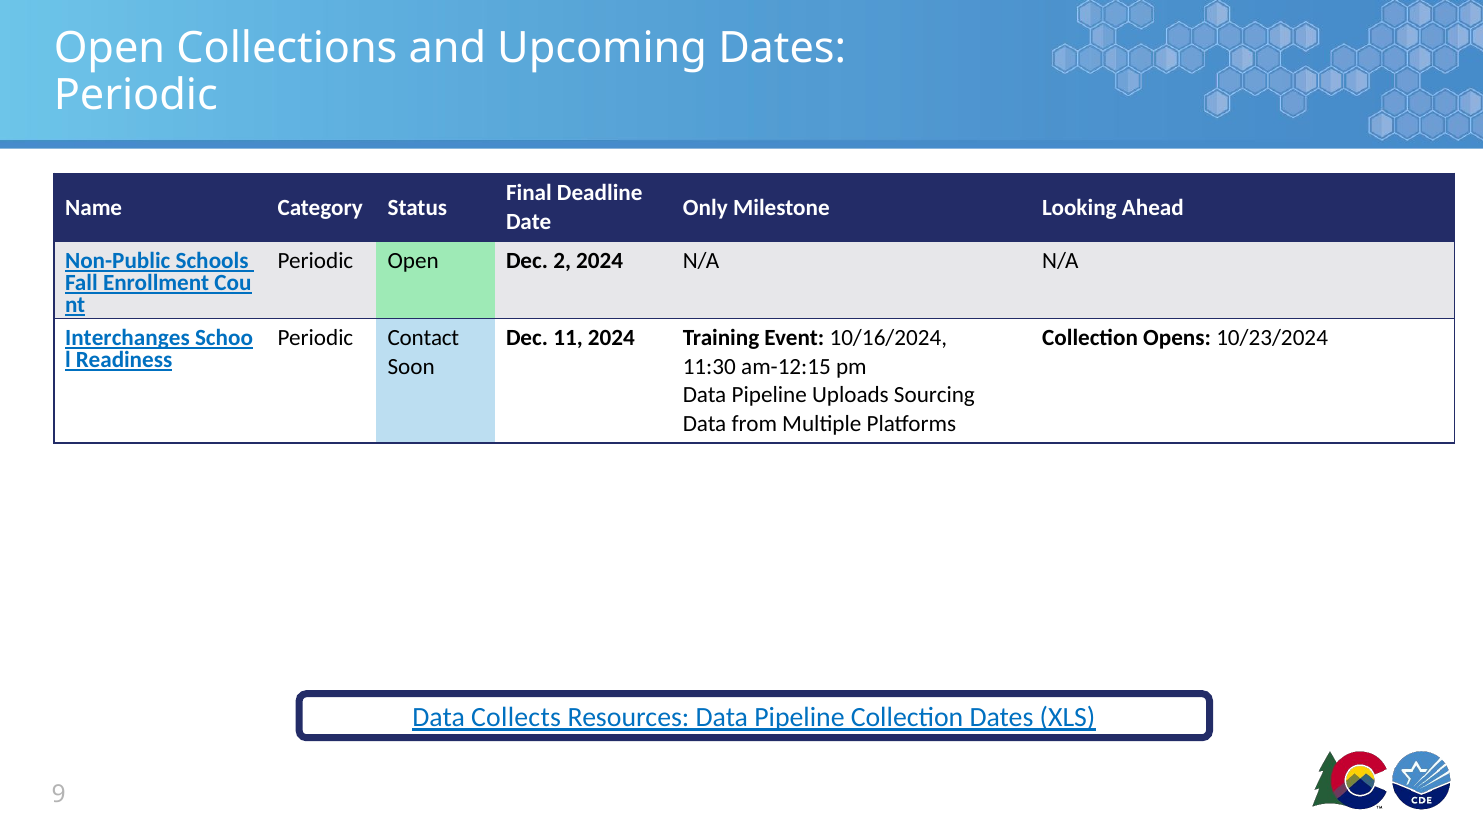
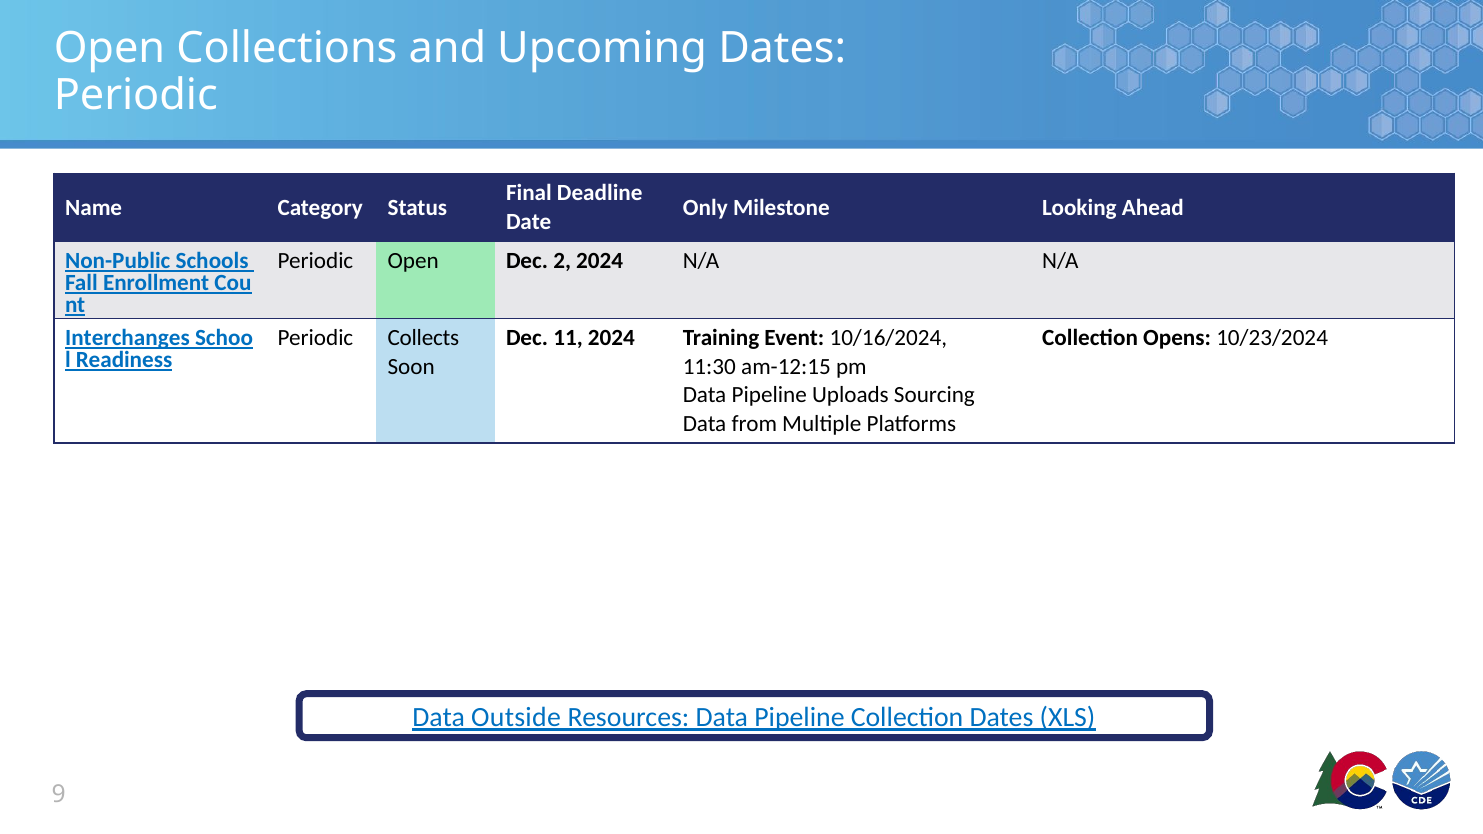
Contact: Contact -> Collects
Collects: Collects -> Outside
